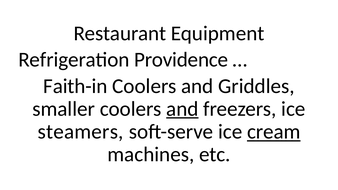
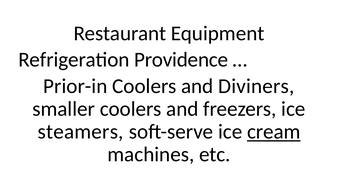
Faith-in: Faith-in -> Prior-in
Griddles: Griddles -> Diviners
and at (182, 109) underline: present -> none
